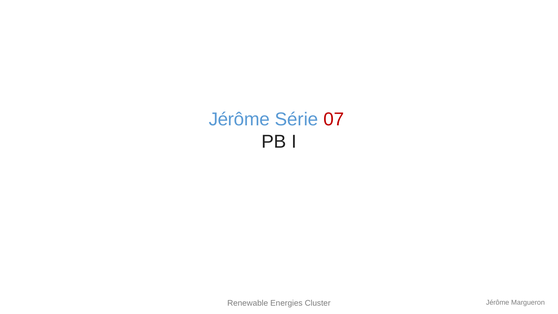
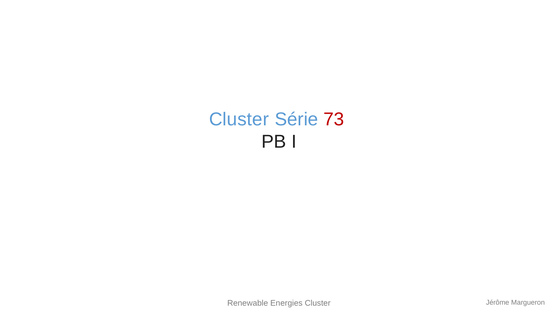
Jérôme at (239, 119): Jérôme -> Cluster
07: 07 -> 73
